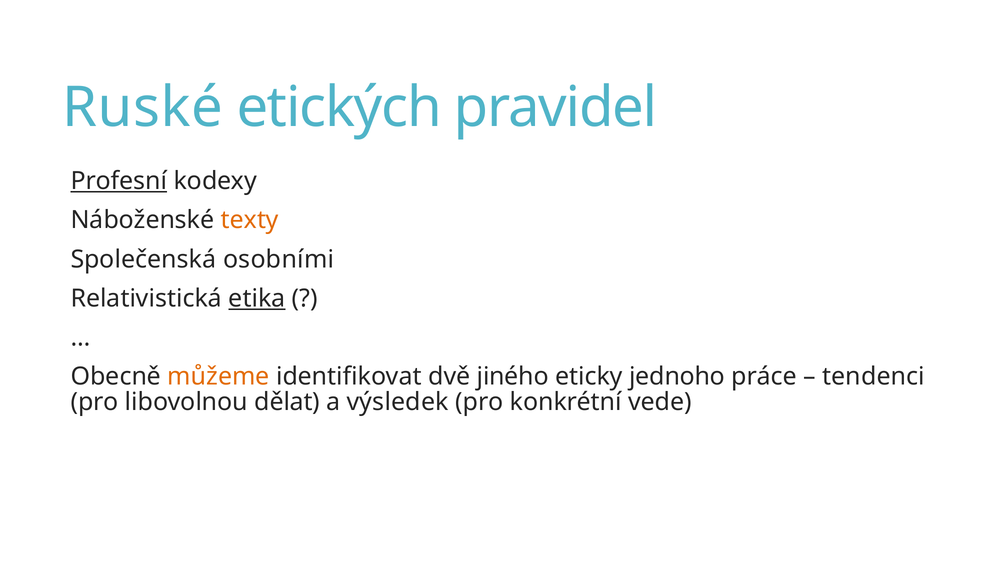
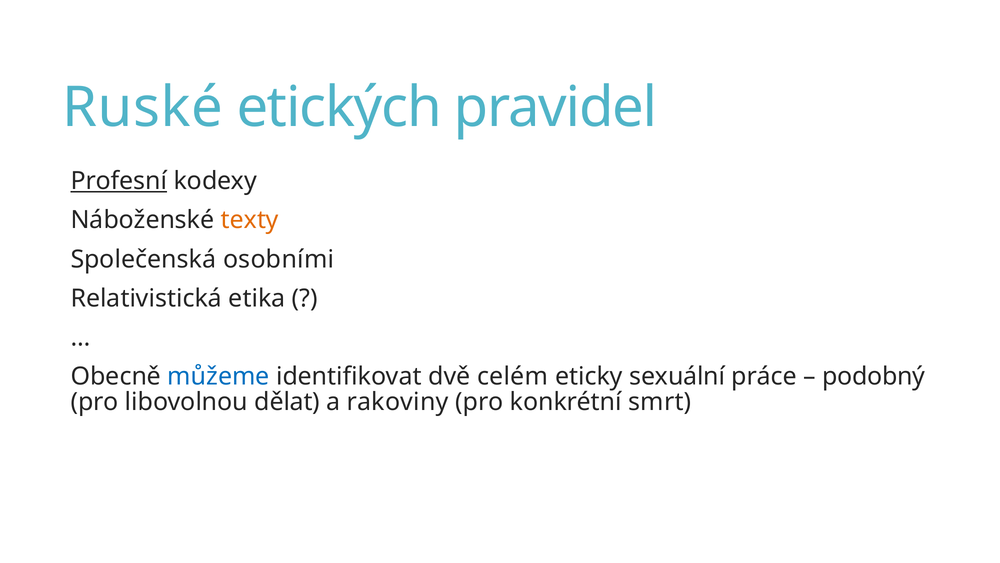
etika underline: present -> none
můžeme colour: orange -> blue
jiného: jiného -> celém
jednoho: jednoho -> sexuální
tendenci: tendenci -> podobný
výsledek: výsledek -> rakoviny
vede: vede -> smrt
